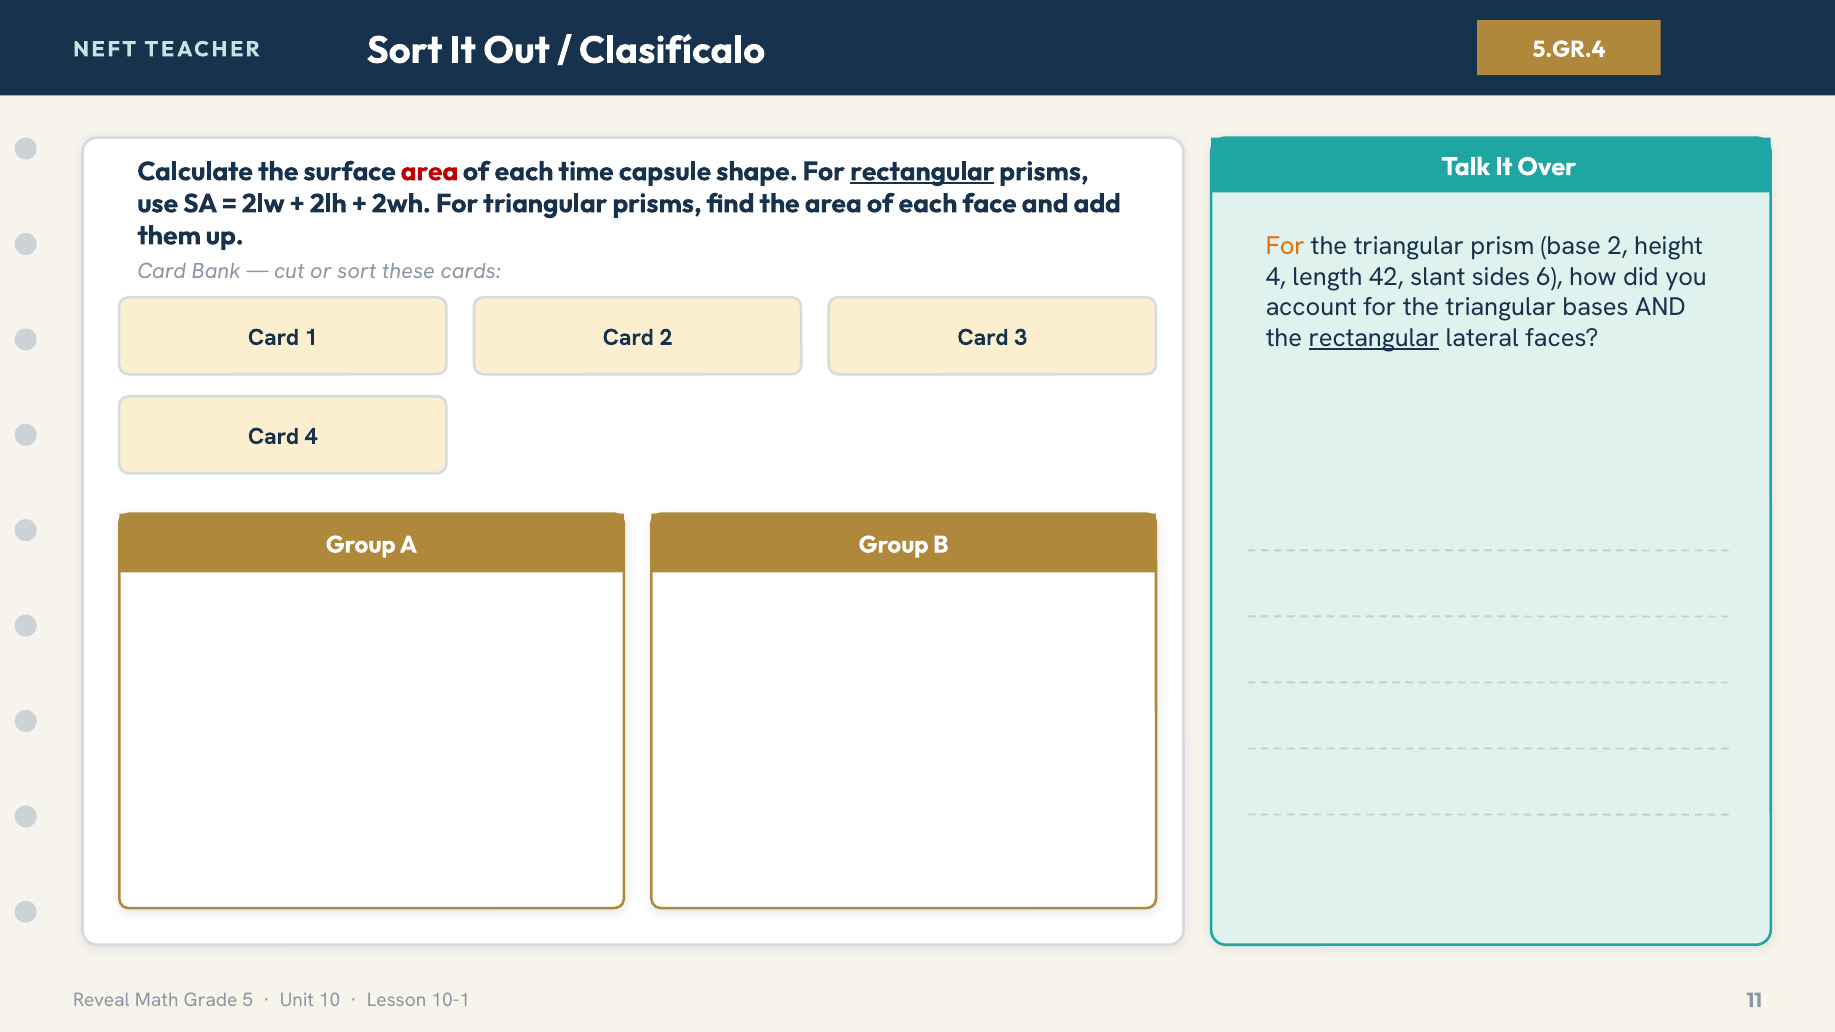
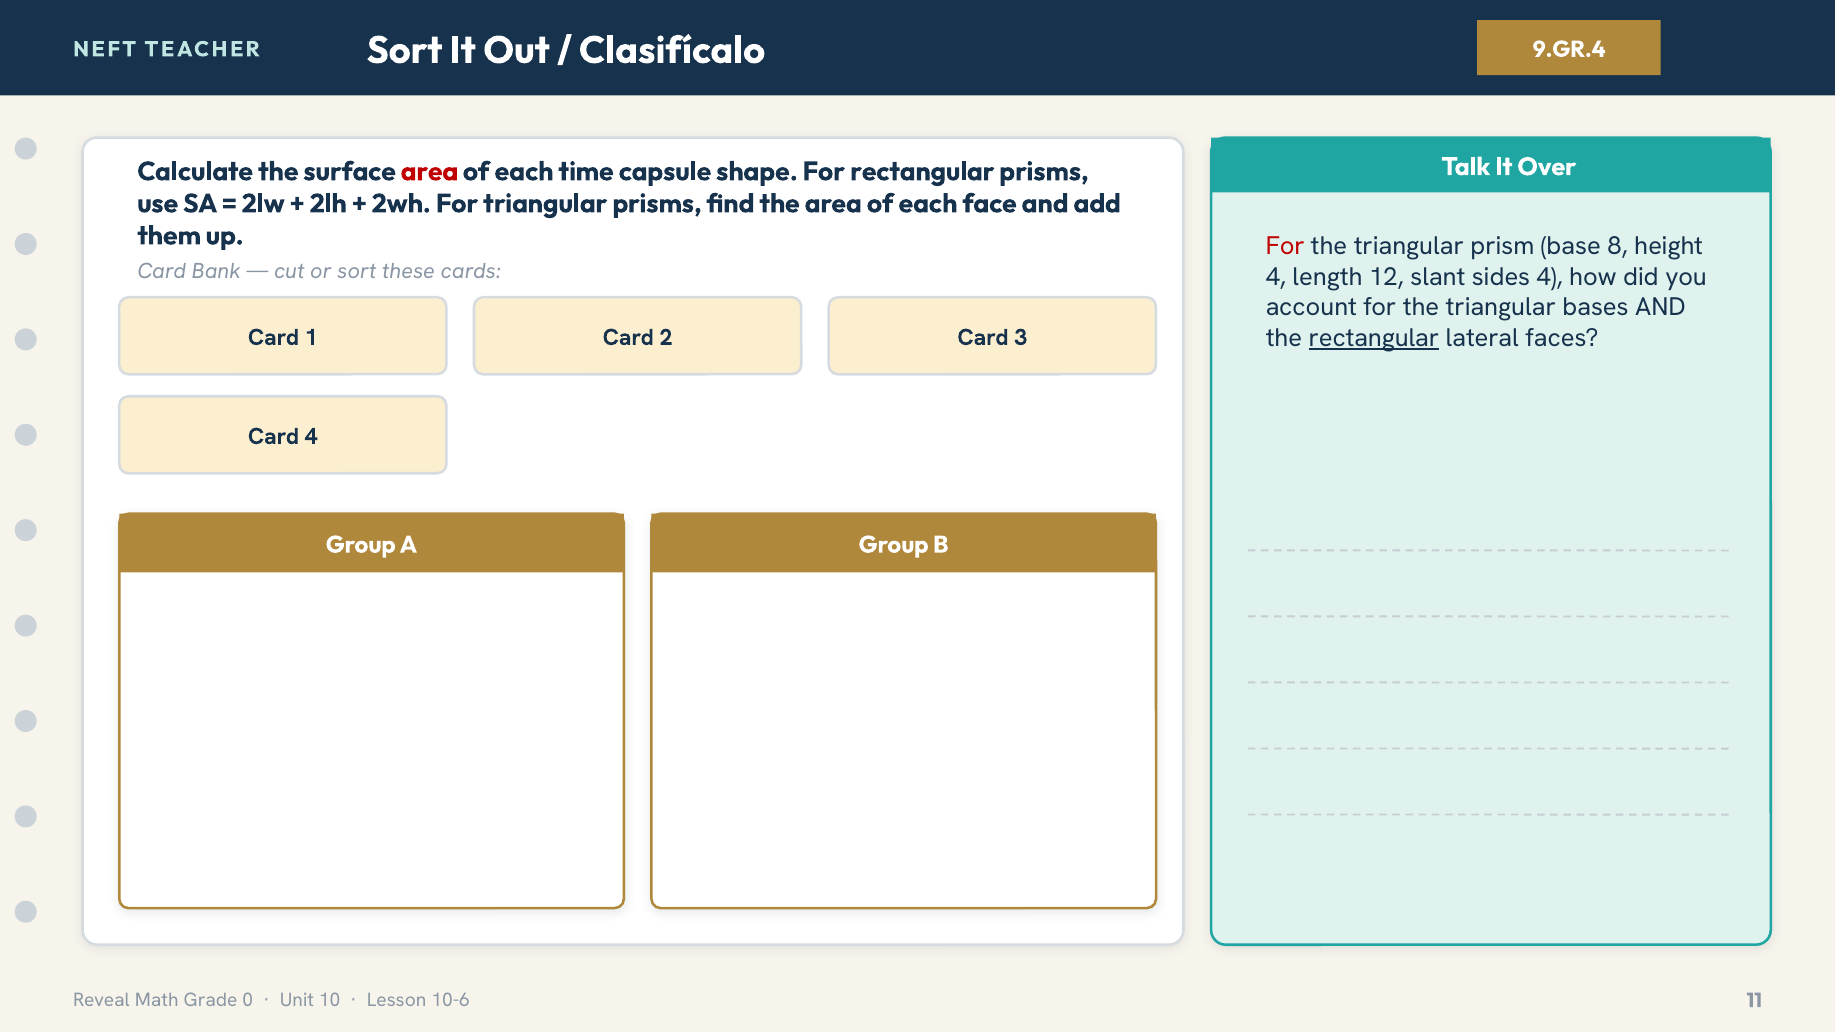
5.GR.4: 5.GR.4 -> 9.GR.4
rectangular at (922, 172) underline: present -> none
For at (1285, 246) colour: orange -> red
base 2: 2 -> 8
42: 42 -> 12
sides 6: 6 -> 4
5: 5 -> 0
10-1: 10-1 -> 10-6
